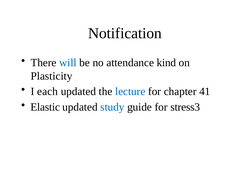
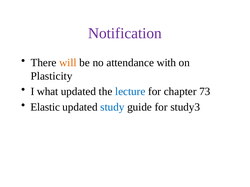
Notification colour: black -> purple
will colour: blue -> orange
kind: kind -> with
each: each -> what
41: 41 -> 73
stress3: stress3 -> study3
